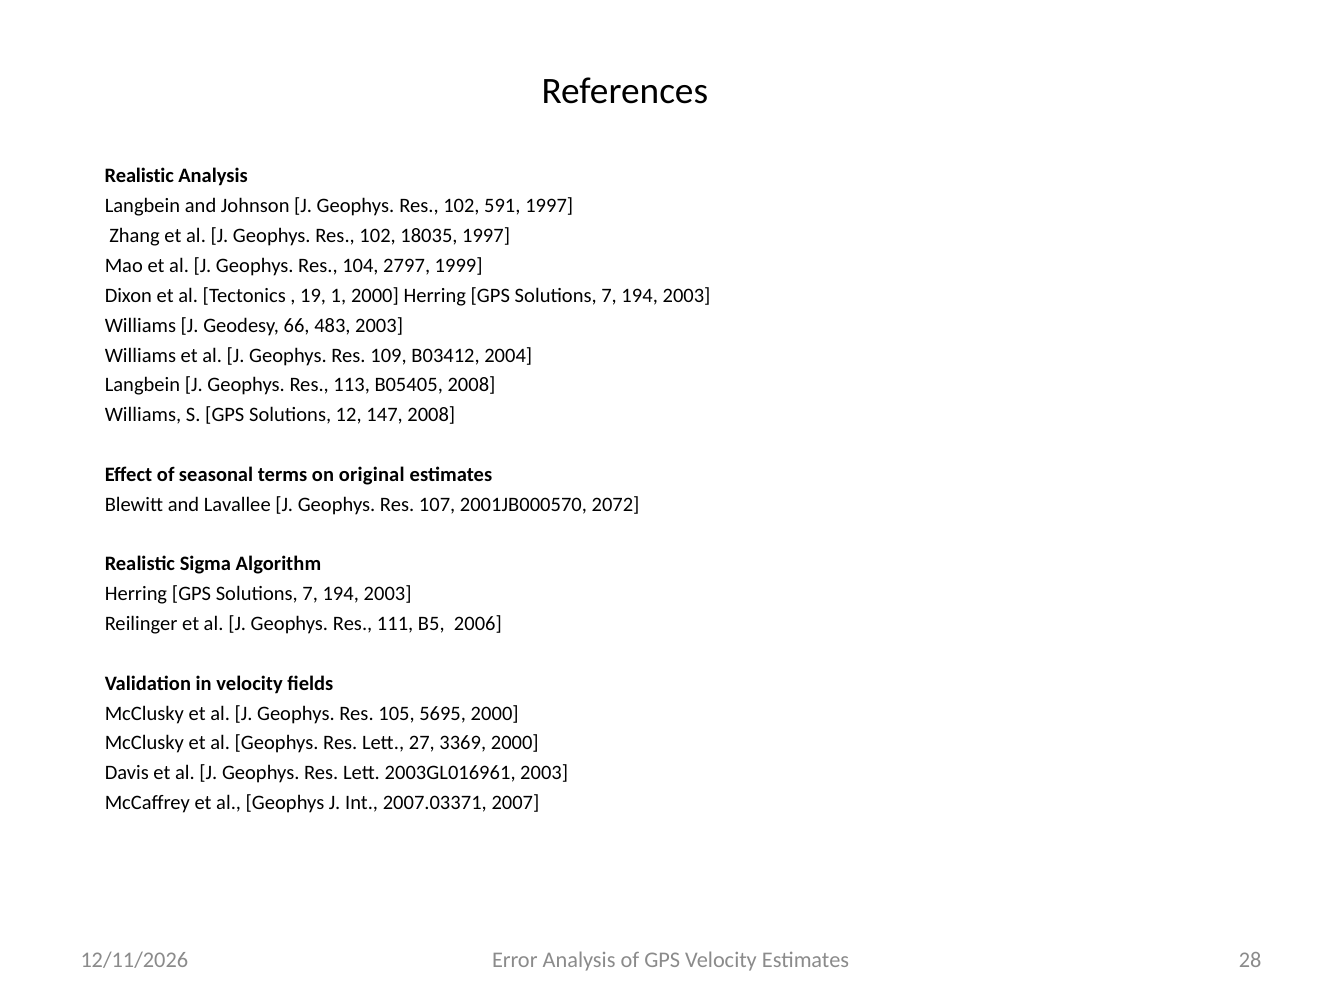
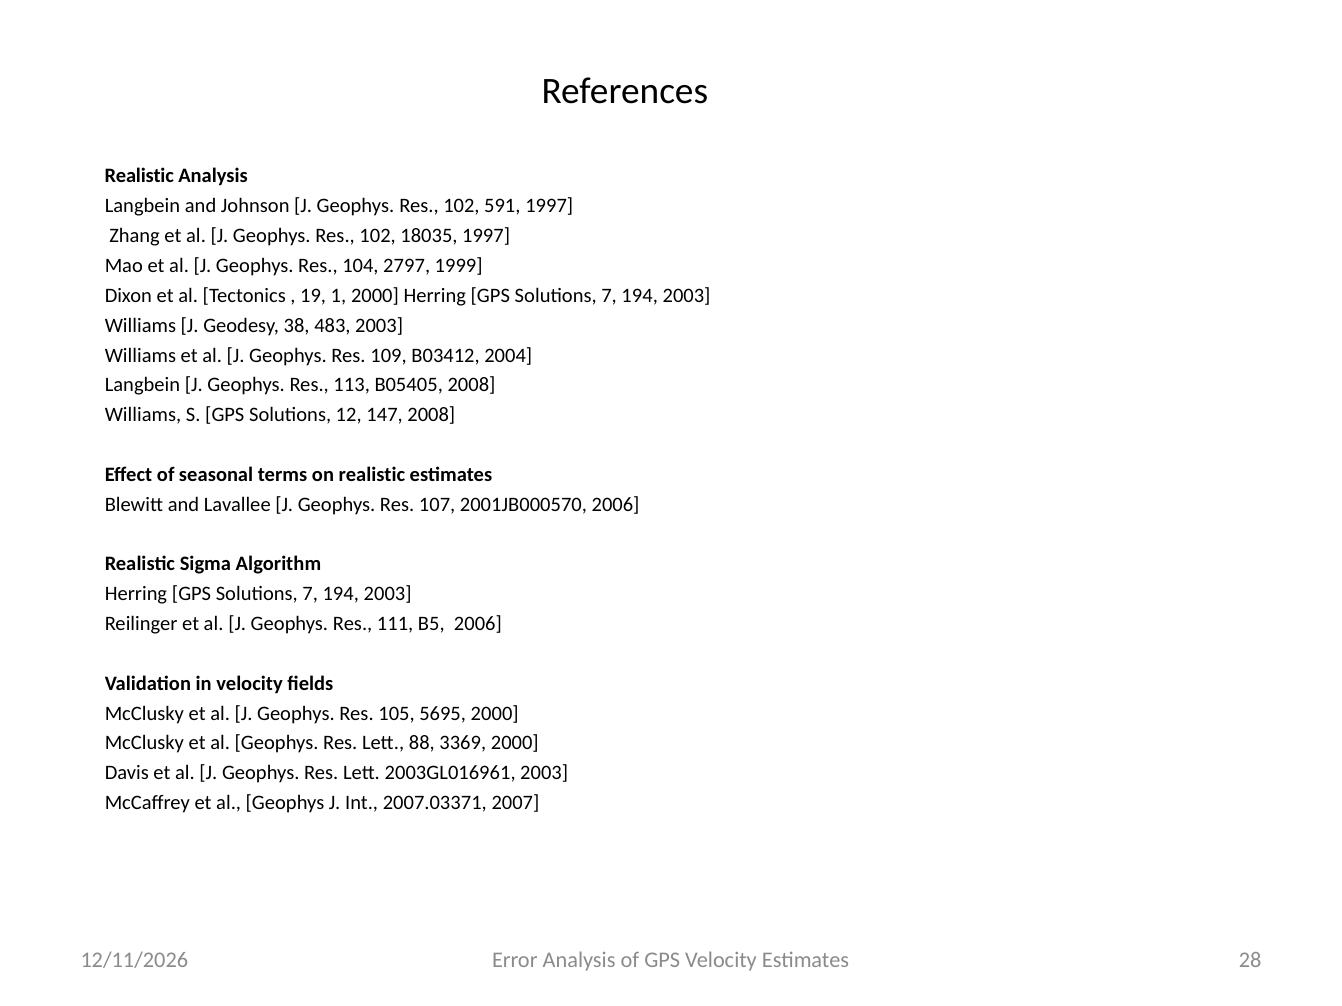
66: 66 -> 38
on original: original -> realistic
2001JB000570 2072: 2072 -> 2006
27: 27 -> 88
